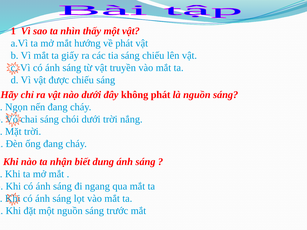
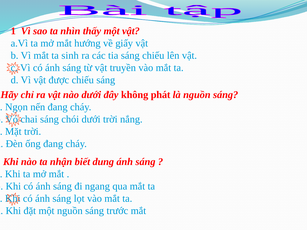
về phát: phát -> giấy
giấy: giấy -> sinh
